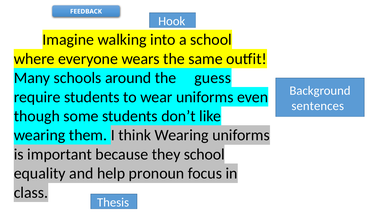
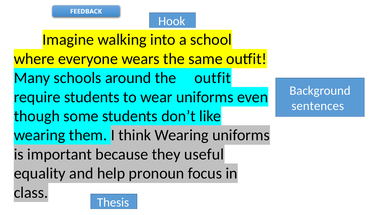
the guess: guess -> outfit
they school: school -> useful
